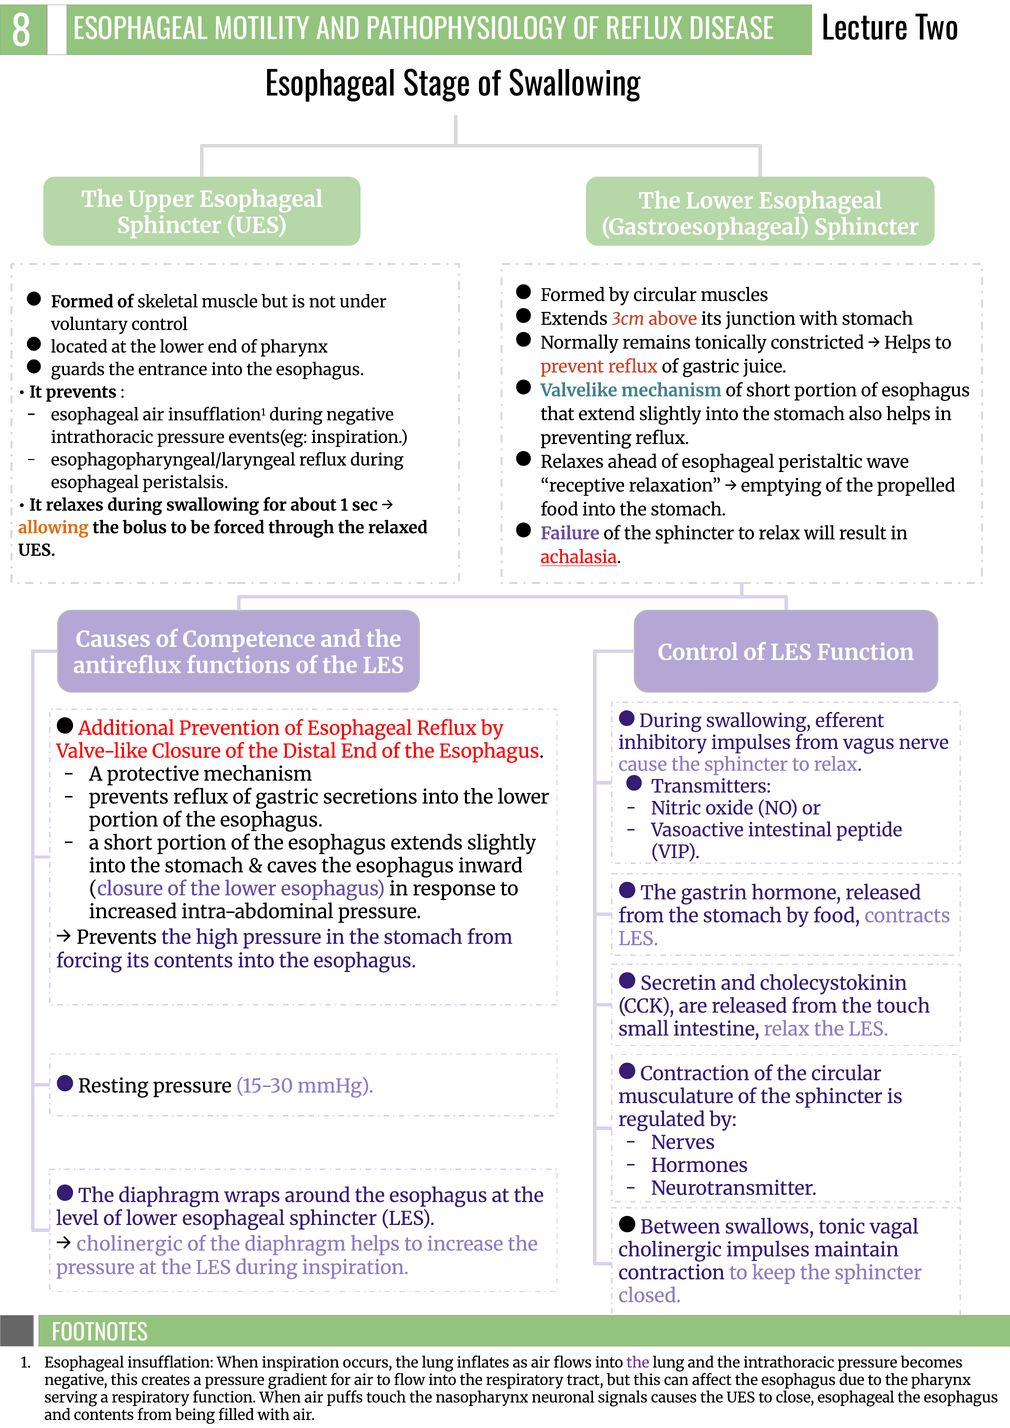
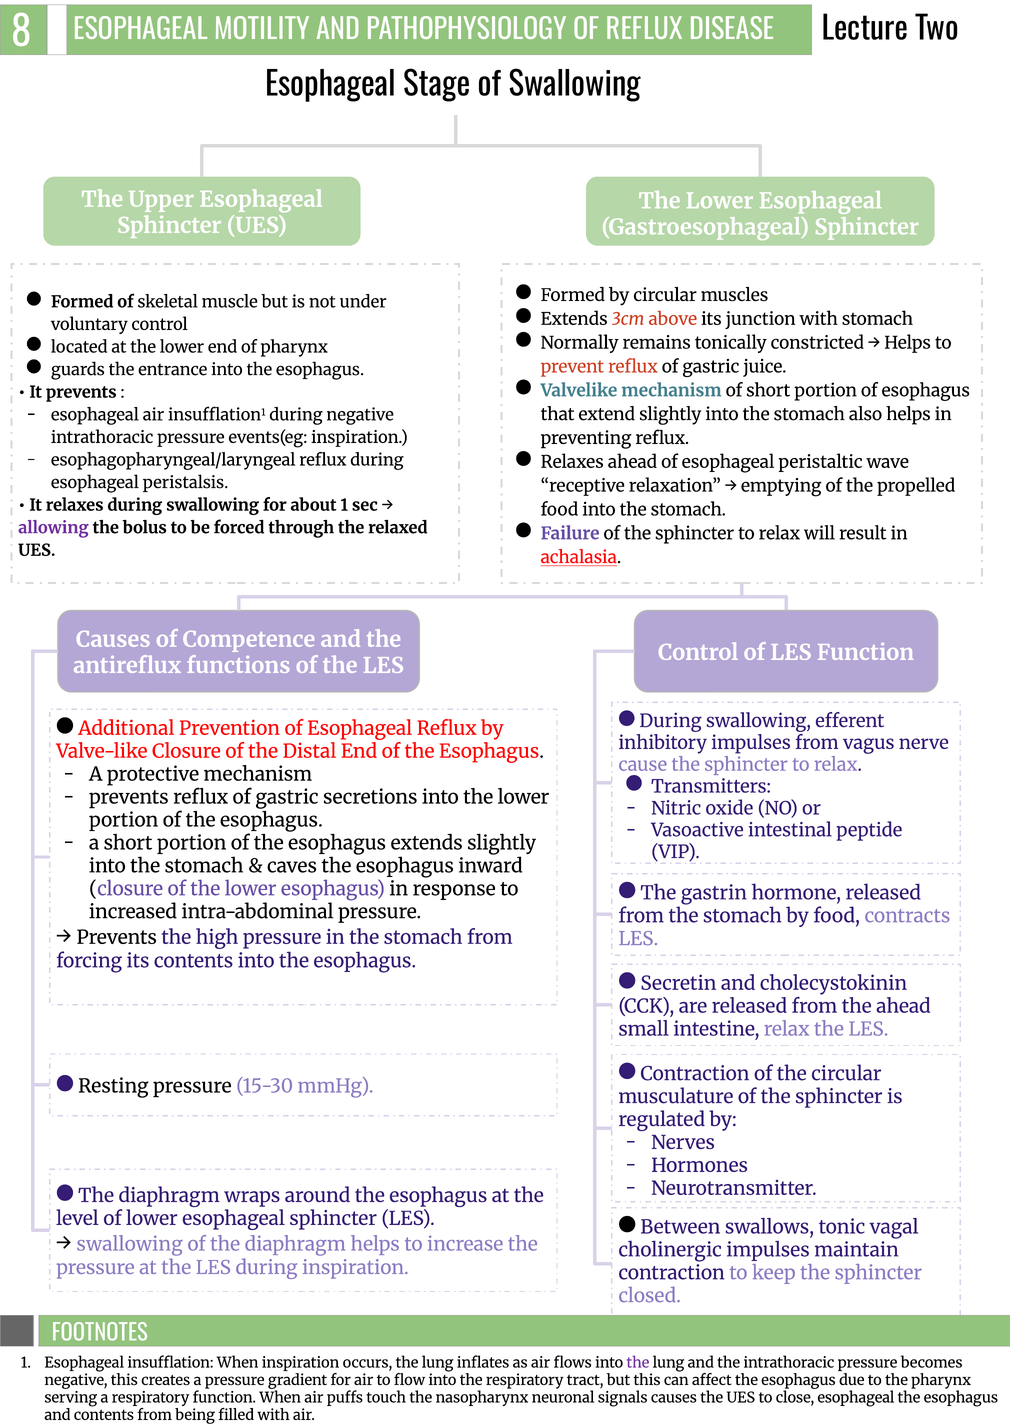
allowing colour: orange -> purple
the touch: touch -> ahead
cholinergic at (130, 1245): cholinergic -> swallowing
